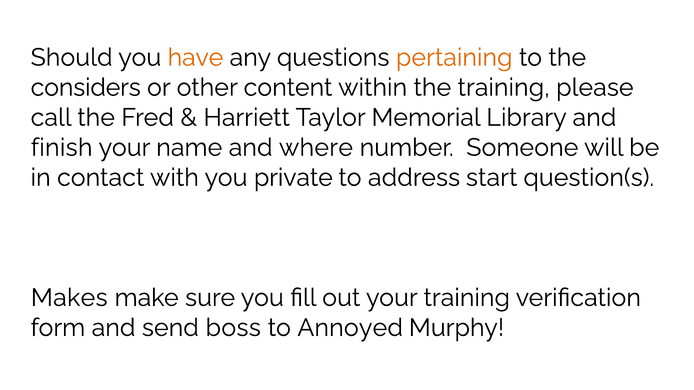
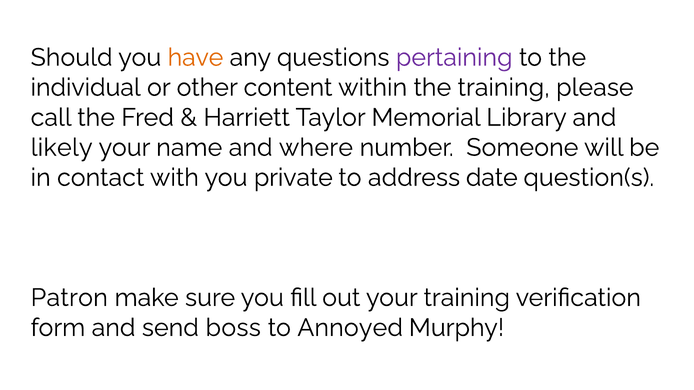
pertaining colour: orange -> purple
considers: considers -> individual
finish: finish -> likely
start: start -> date
Makes: Makes -> Patron
